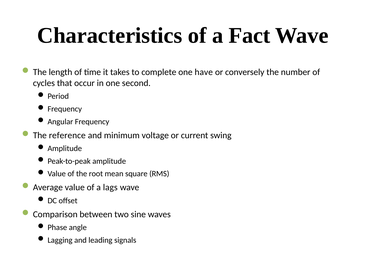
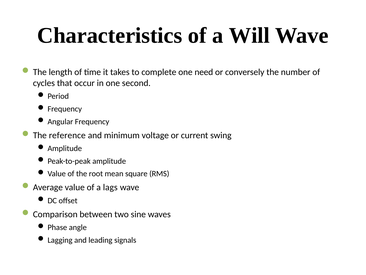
Fact: Fact -> Will
have: have -> need
